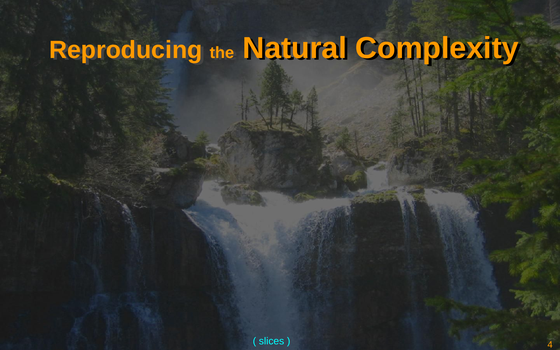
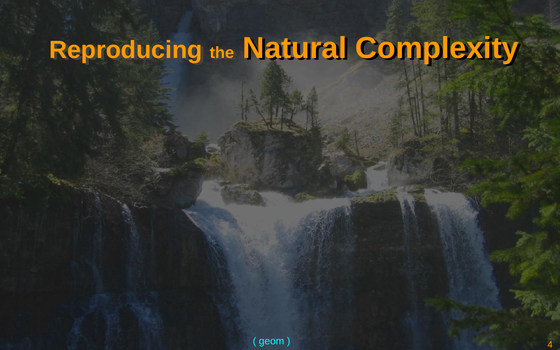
slices: slices -> geom
